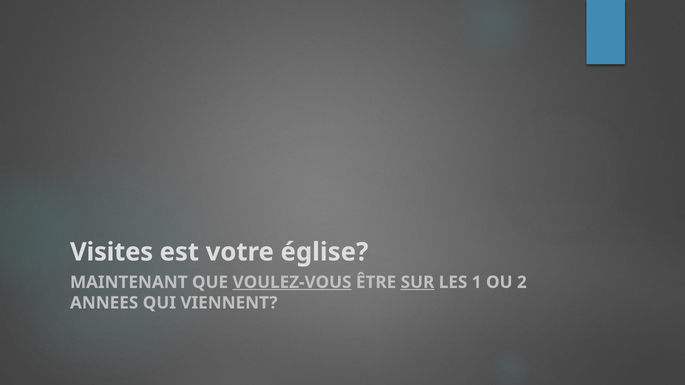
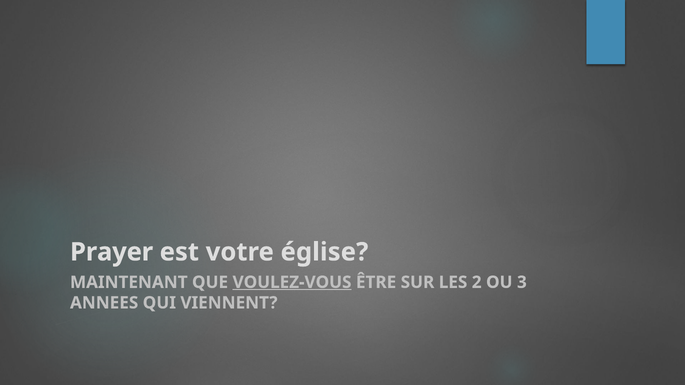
Visites: Visites -> Prayer
SUR underline: present -> none
1: 1 -> 2
2: 2 -> 3
